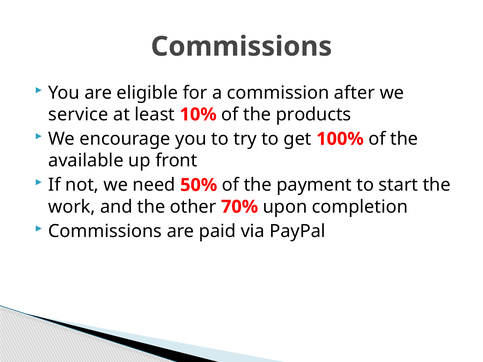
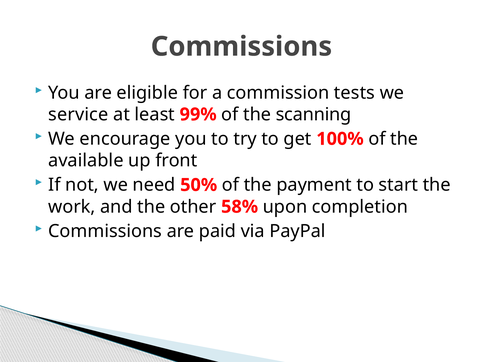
after: after -> tests
10%: 10% -> 99%
products: products -> scanning
70%: 70% -> 58%
